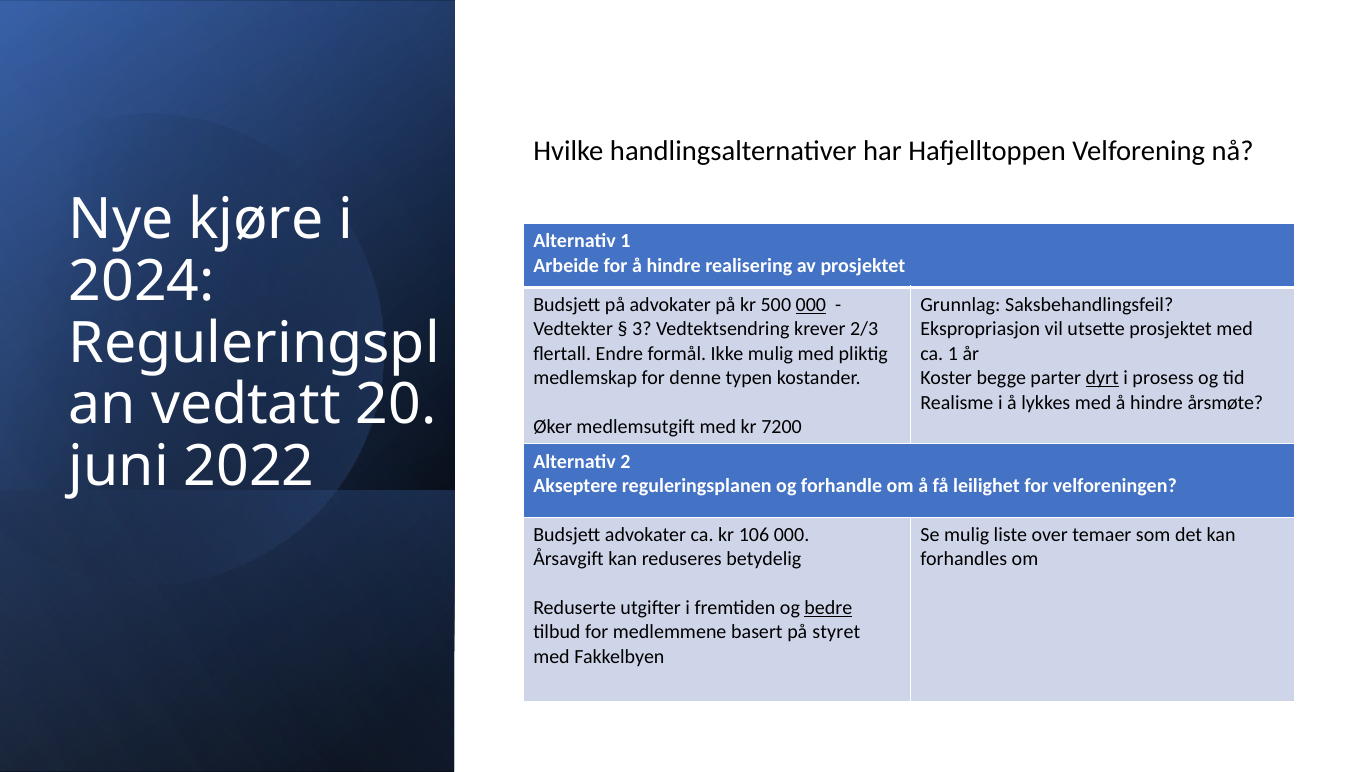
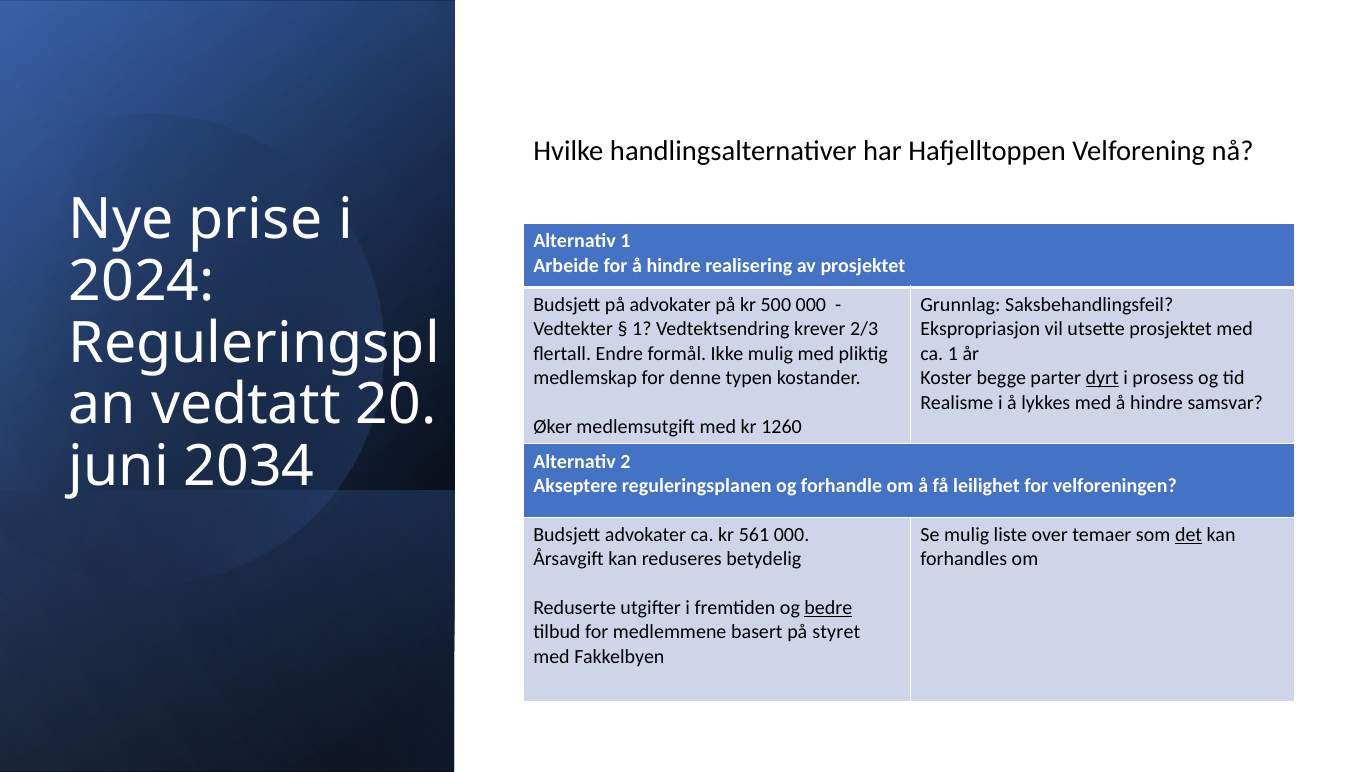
kjøre: kjøre -> prise
000 at (811, 305) underline: present -> none
3 at (642, 329): 3 -> 1
årsmøte: årsmøte -> samsvar
7200: 7200 -> 1260
2022: 2022 -> 2034
106: 106 -> 561
det underline: none -> present
